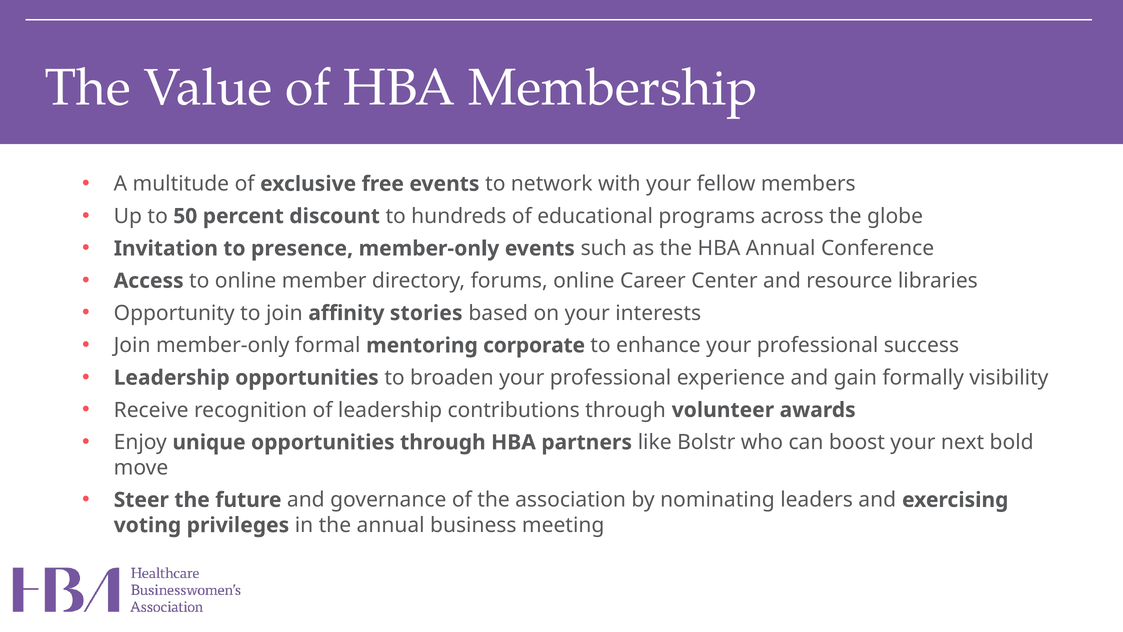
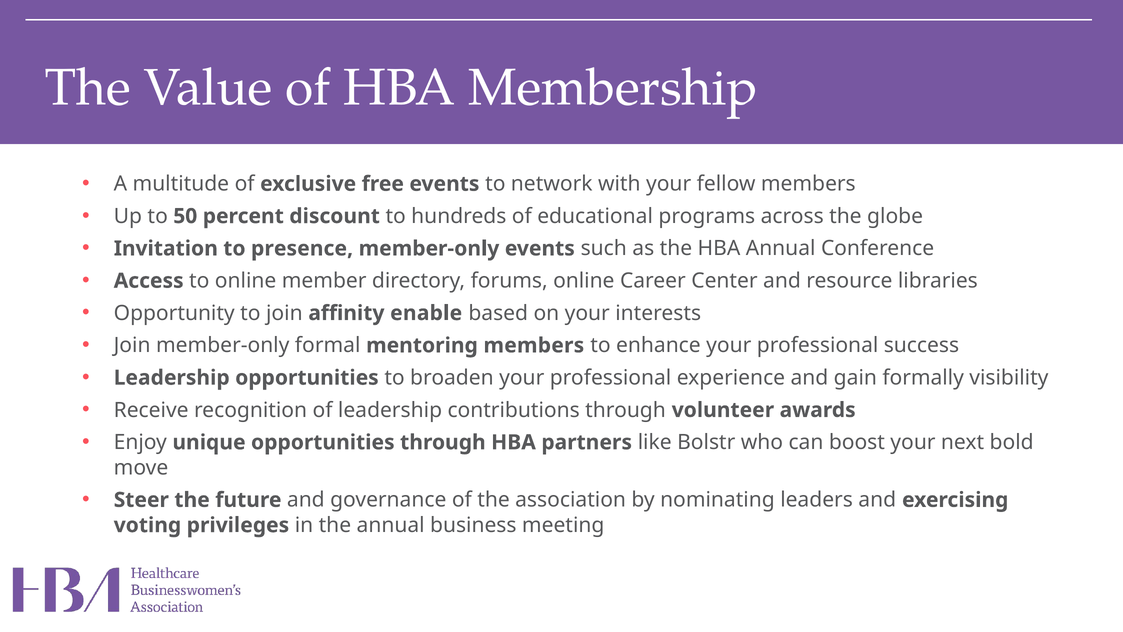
stories: stories -> enable
mentoring corporate: corporate -> members
